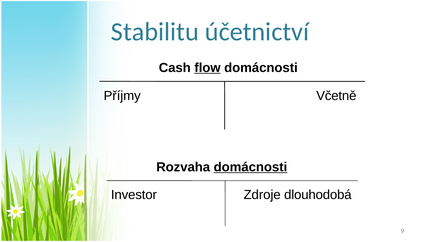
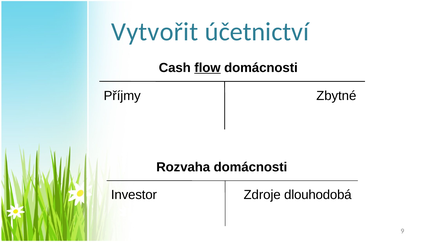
Stabilitu: Stabilitu -> Vytvořit
Včetně: Včetně -> Zbytné
domácnosti at (251, 167) underline: present -> none
